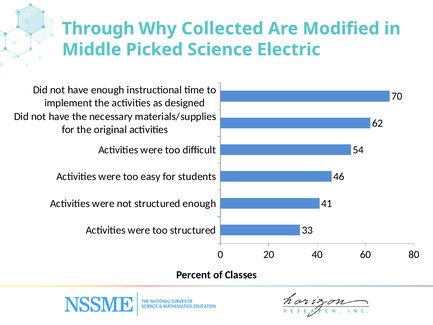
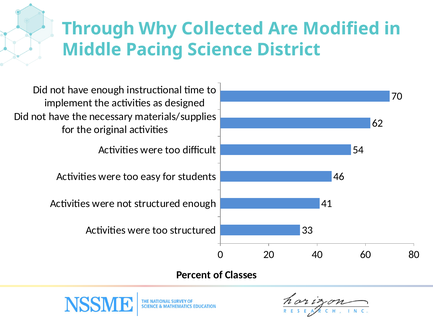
Picked: Picked -> Pacing
Electric: Electric -> District
